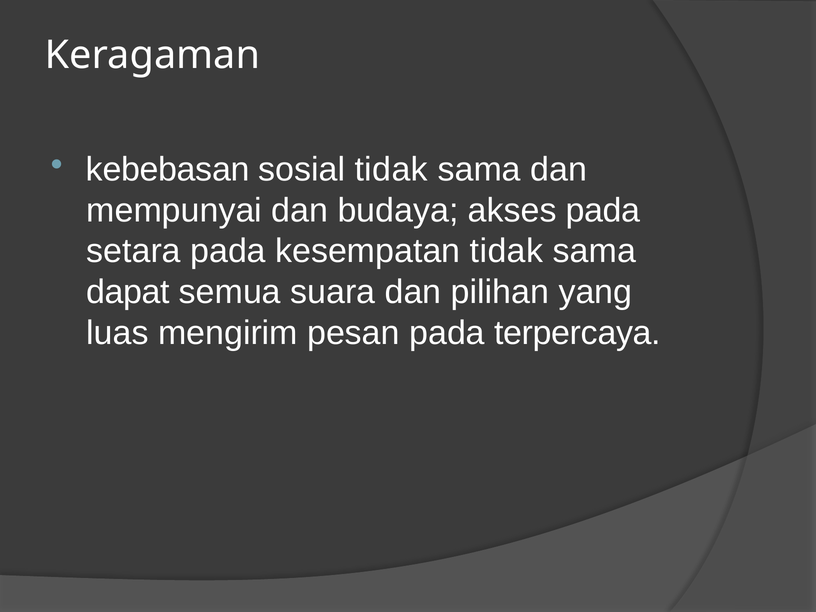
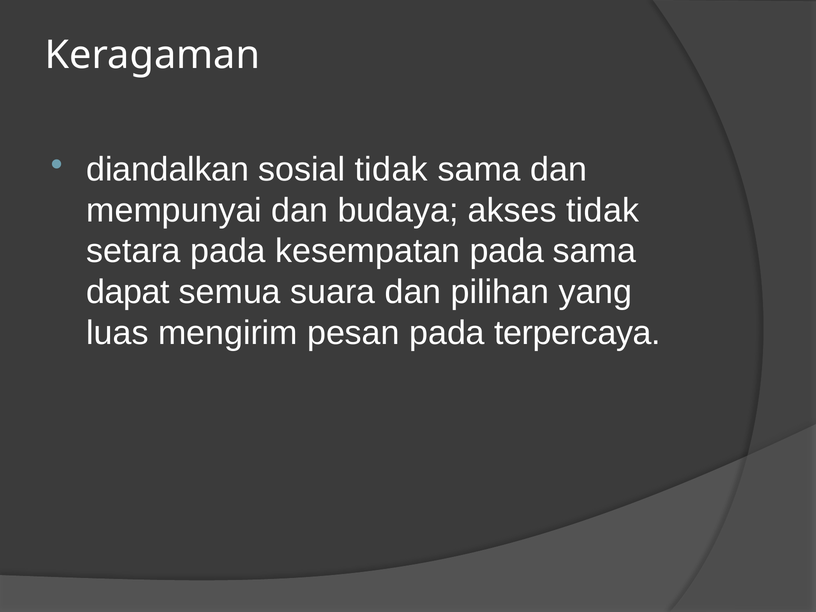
kebebasan: kebebasan -> diandalkan
akses pada: pada -> tidak
kesempatan tidak: tidak -> pada
